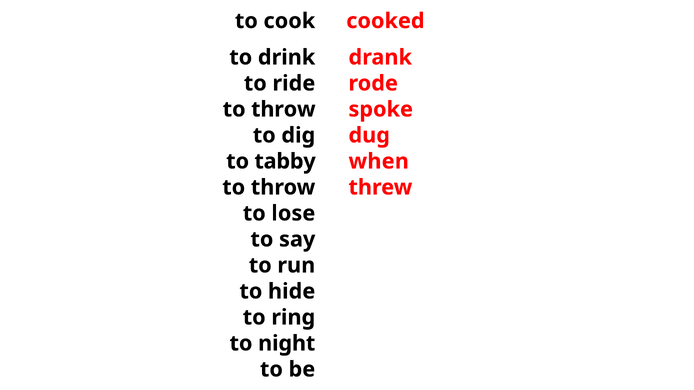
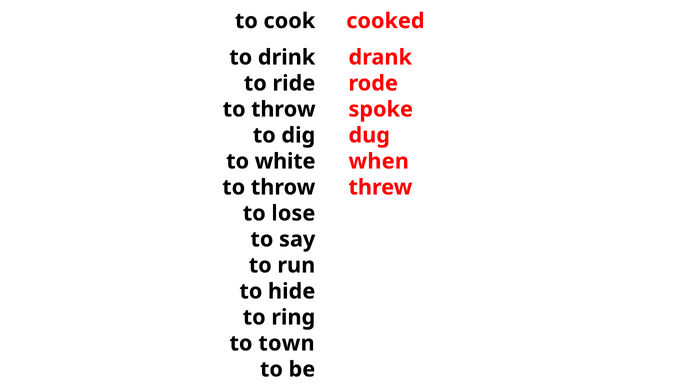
tabby: tabby -> white
night: night -> town
